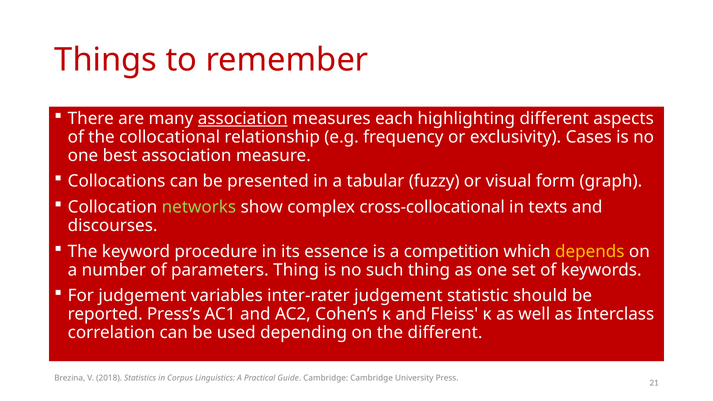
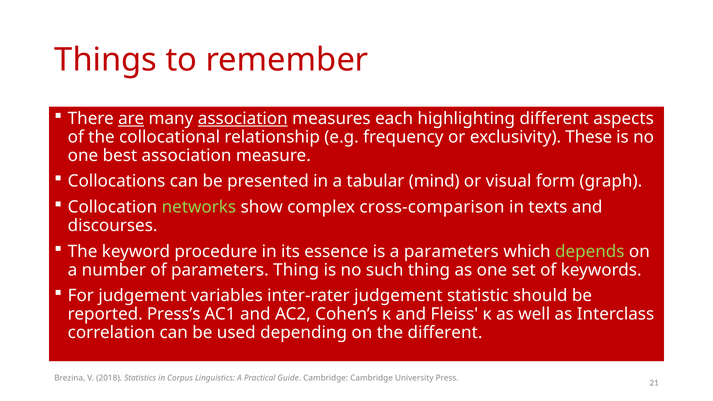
are underline: none -> present
Cases: Cases -> These
fuzzy: fuzzy -> mind
cross-collocational: cross-collocational -> cross-comparison
a competition: competition -> parameters
depends colour: yellow -> light green
